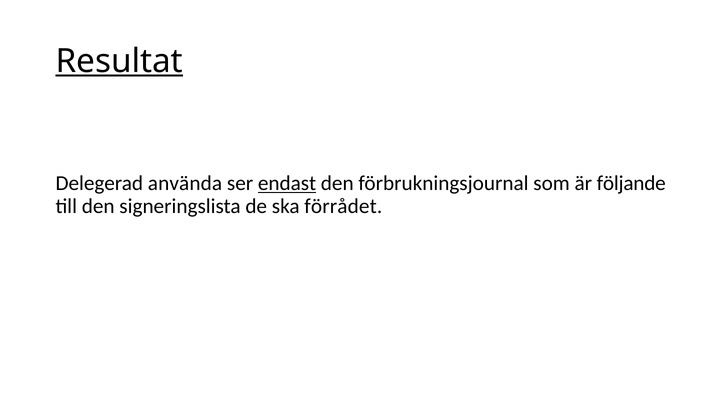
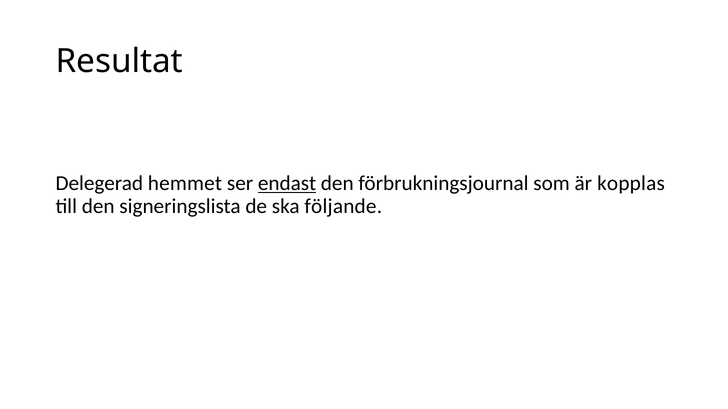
Resultat underline: present -> none
använda: använda -> hemmet
följande: följande -> kopplas
förrådet: förrådet -> följande
